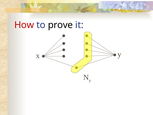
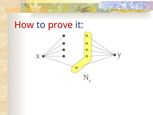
prove colour: black -> red
